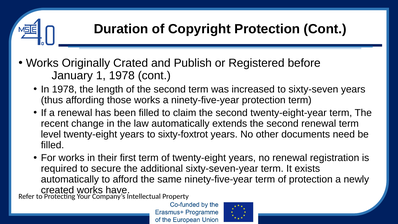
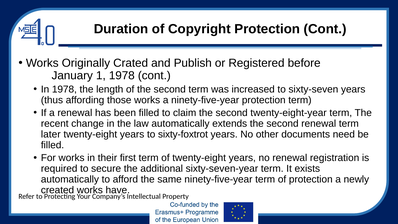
level: level -> later
